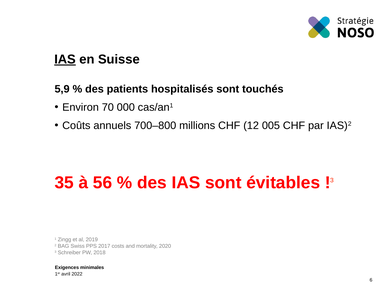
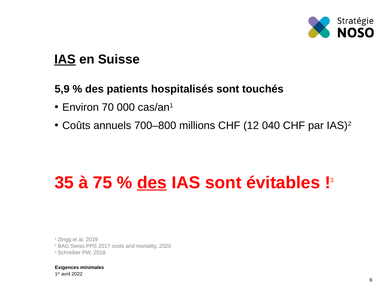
005: 005 -> 040
56: 56 -> 75
des at (152, 183) underline: none -> present
